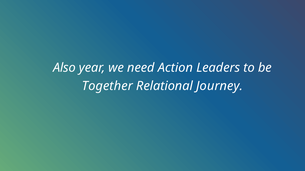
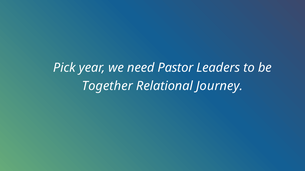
Also: Also -> Pick
Action: Action -> Pastor
